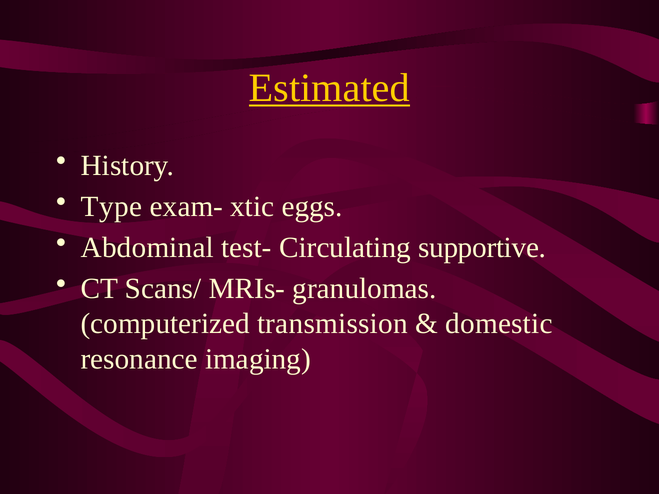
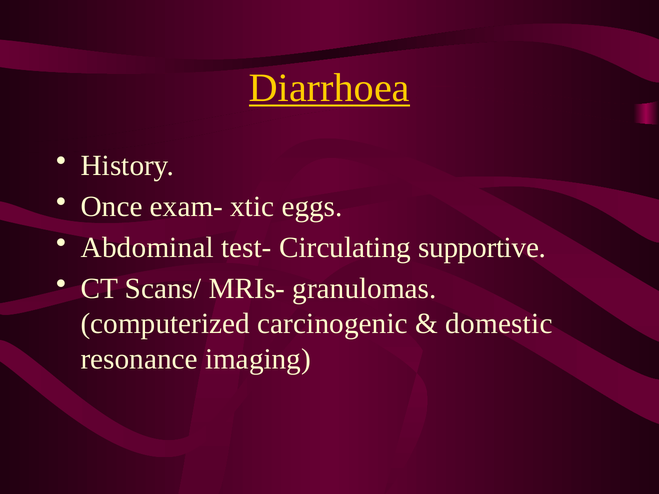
Estimated: Estimated -> Diarrhoea
Type: Type -> Once
transmission: transmission -> carcinogenic
